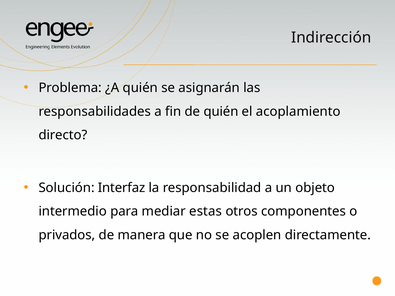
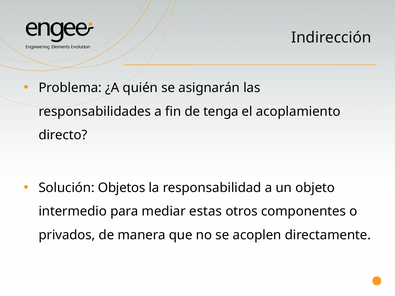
de quién: quién -> tenga
Interfaz: Interfaz -> Objetos
